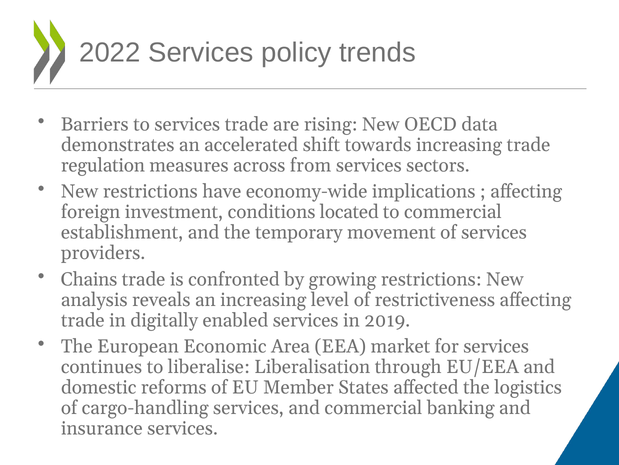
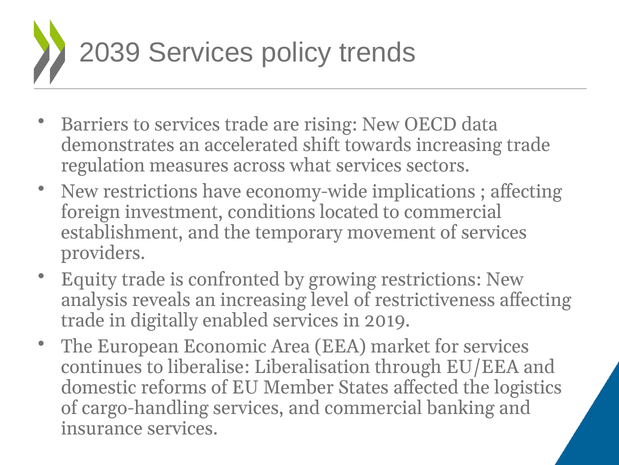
2022: 2022 -> 2039
from: from -> what
Chains: Chains -> Equity
